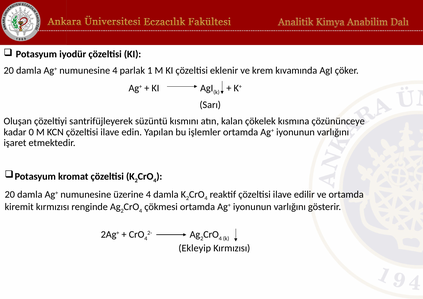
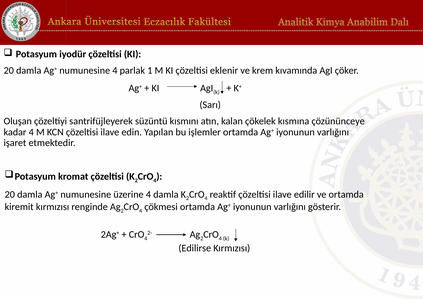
kadar 0: 0 -> 4
Ekleyip: Ekleyip -> Edilirse
